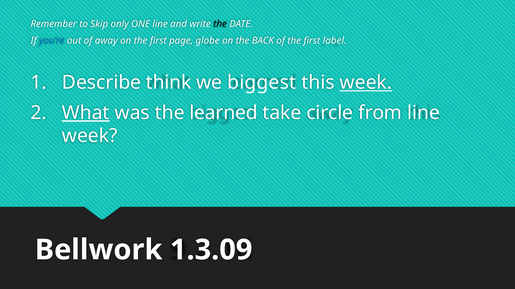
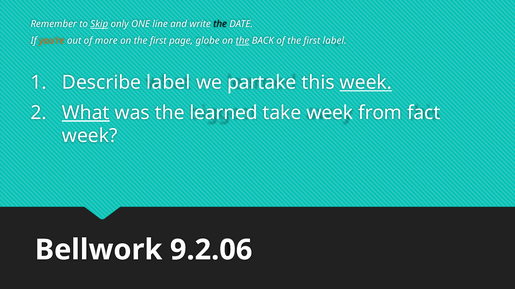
Skip underline: none -> present
you’re colour: blue -> orange
away: away -> more
the at (242, 41) underline: none -> present
Describe think: think -> label
biggest: biggest -> partake
take circle: circle -> week
from line: line -> fact
1.3.09: 1.3.09 -> 9.2.06
